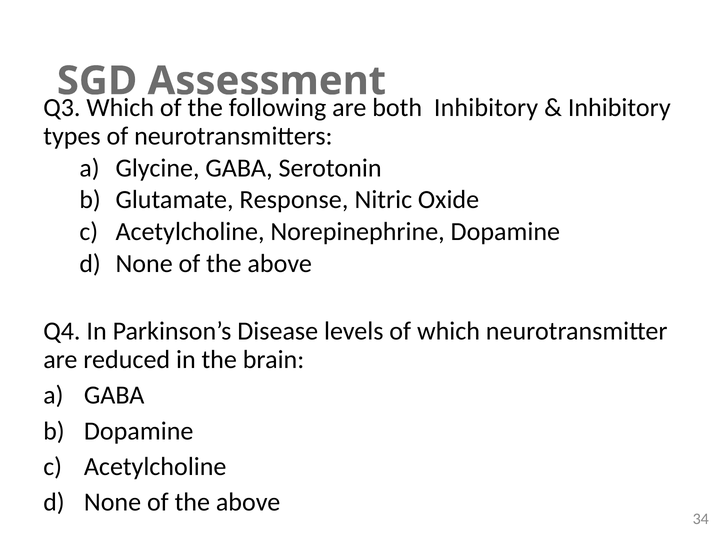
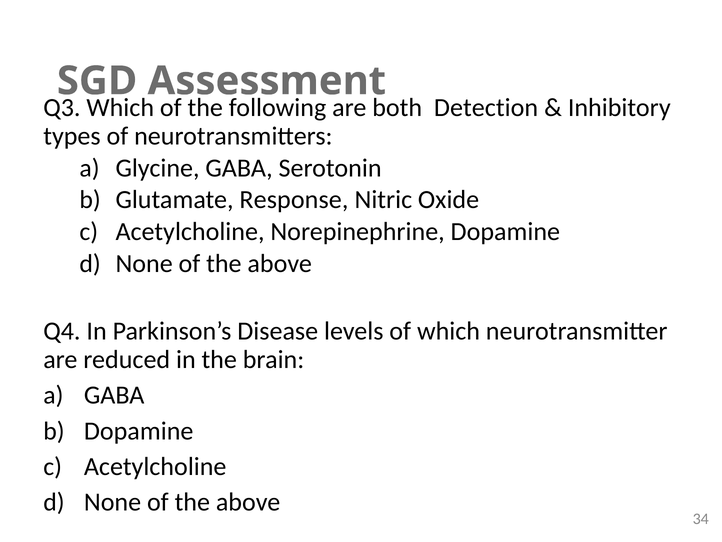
both Inhibitory: Inhibitory -> Detection
